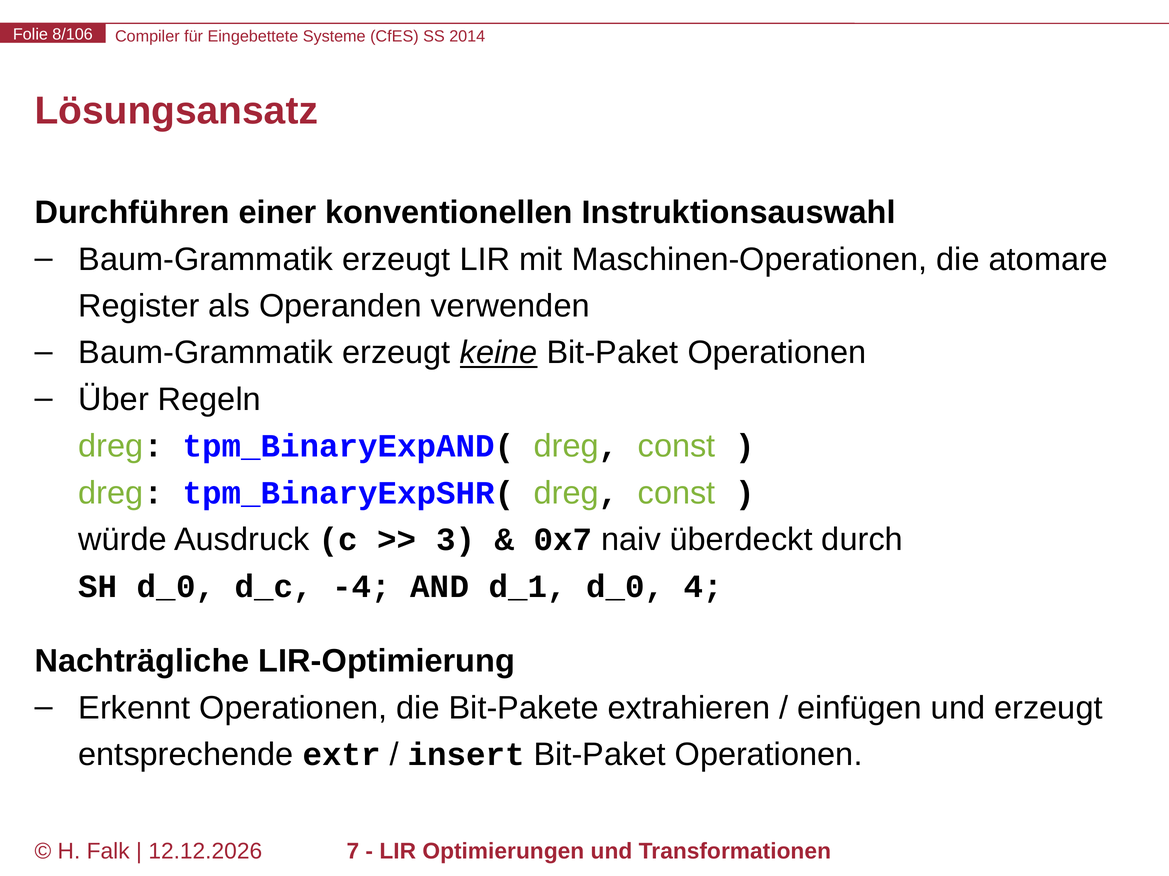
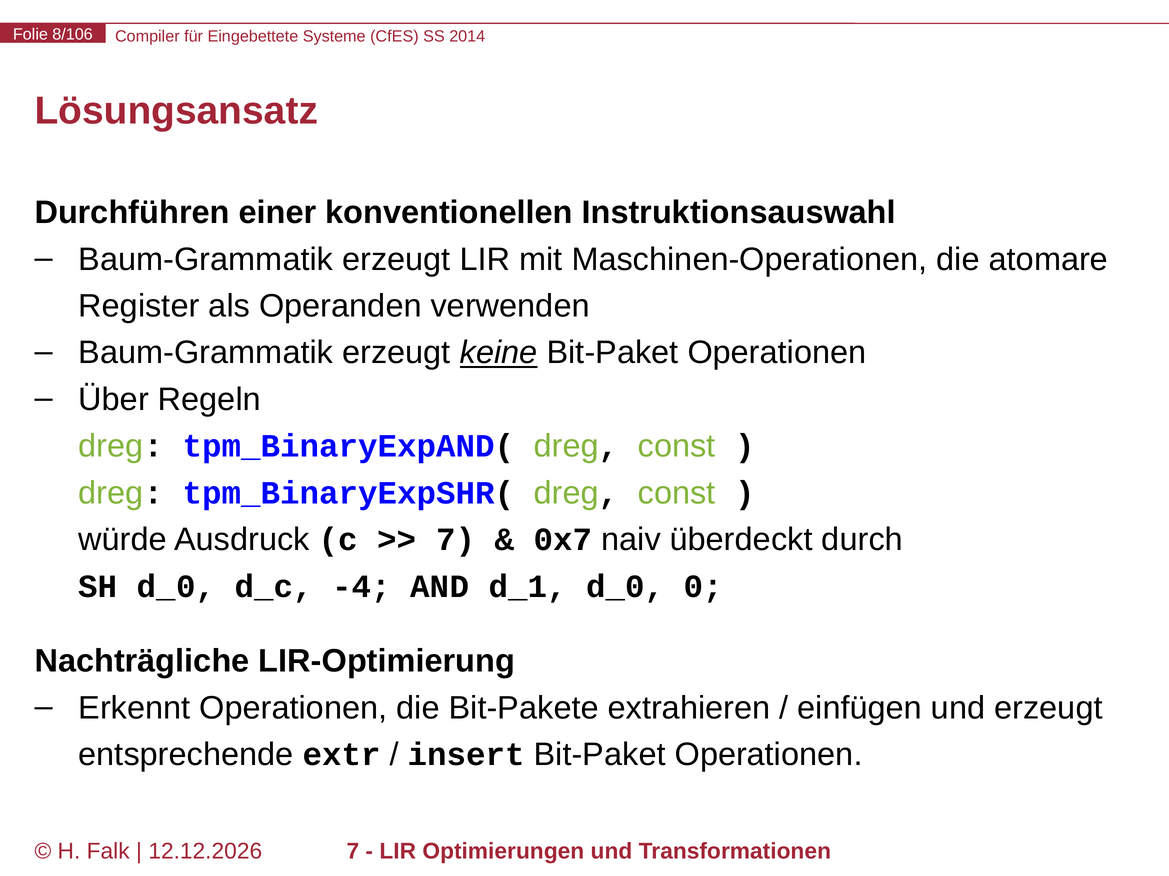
3 at (456, 540): 3 -> 7
4: 4 -> 0
